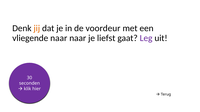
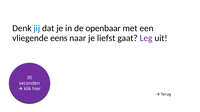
jij colour: orange -> blue
voordeur: voordeur -> openbaar
vliegende naar: naar -> eens
